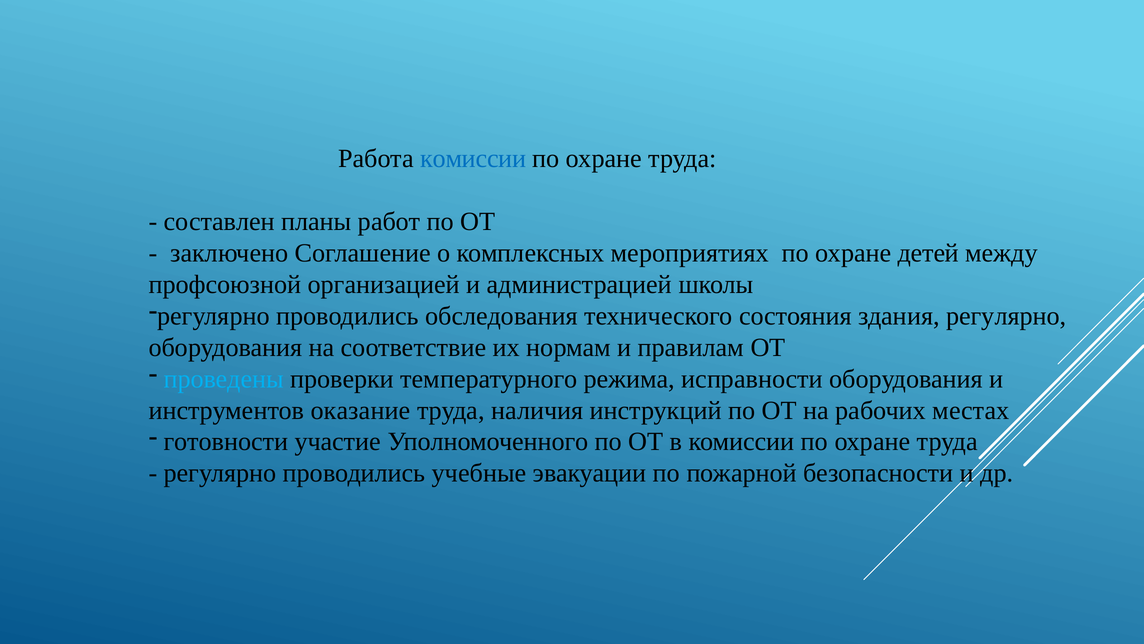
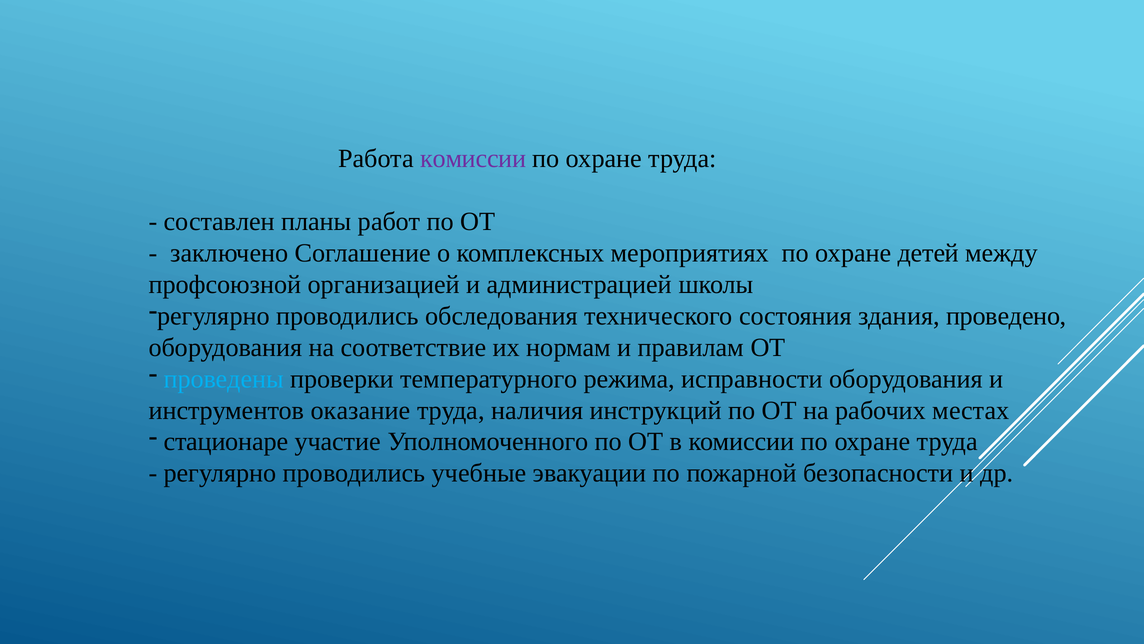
комиссии at (473, 158) colour: blue -> purple
здания регулярно: регулярно -> проведено
готовности: готовности -> стационаре
